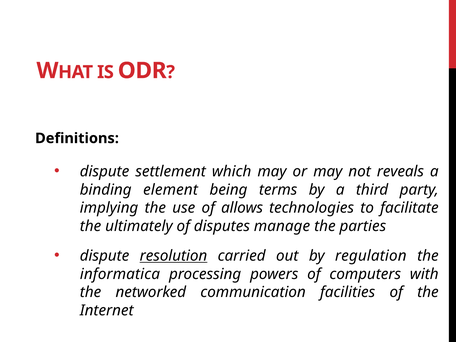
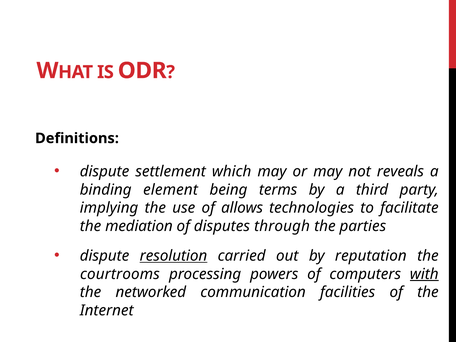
ultimately: ultimately -> mediation
manage: manage -> through
regulation: regulation -> reputation
informatica: informatica -> courtrooms
with underline: none -> present
